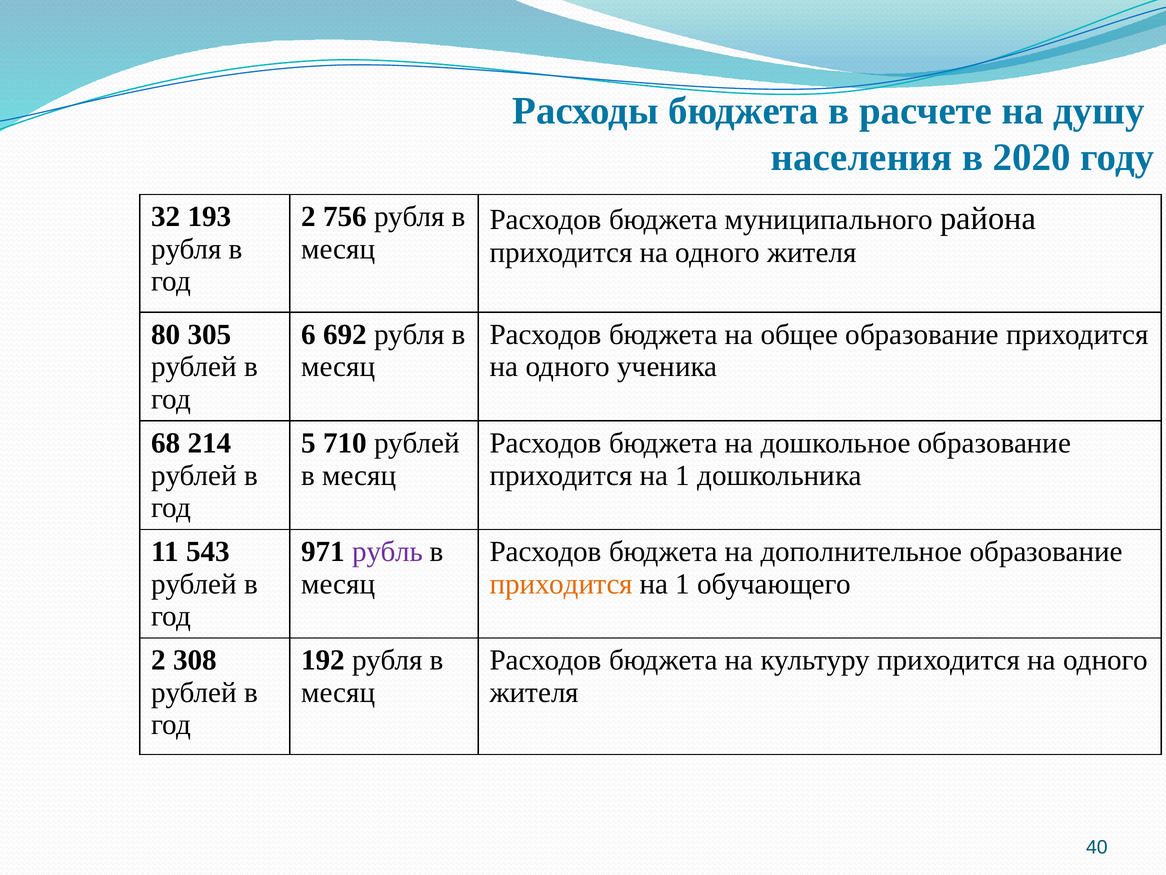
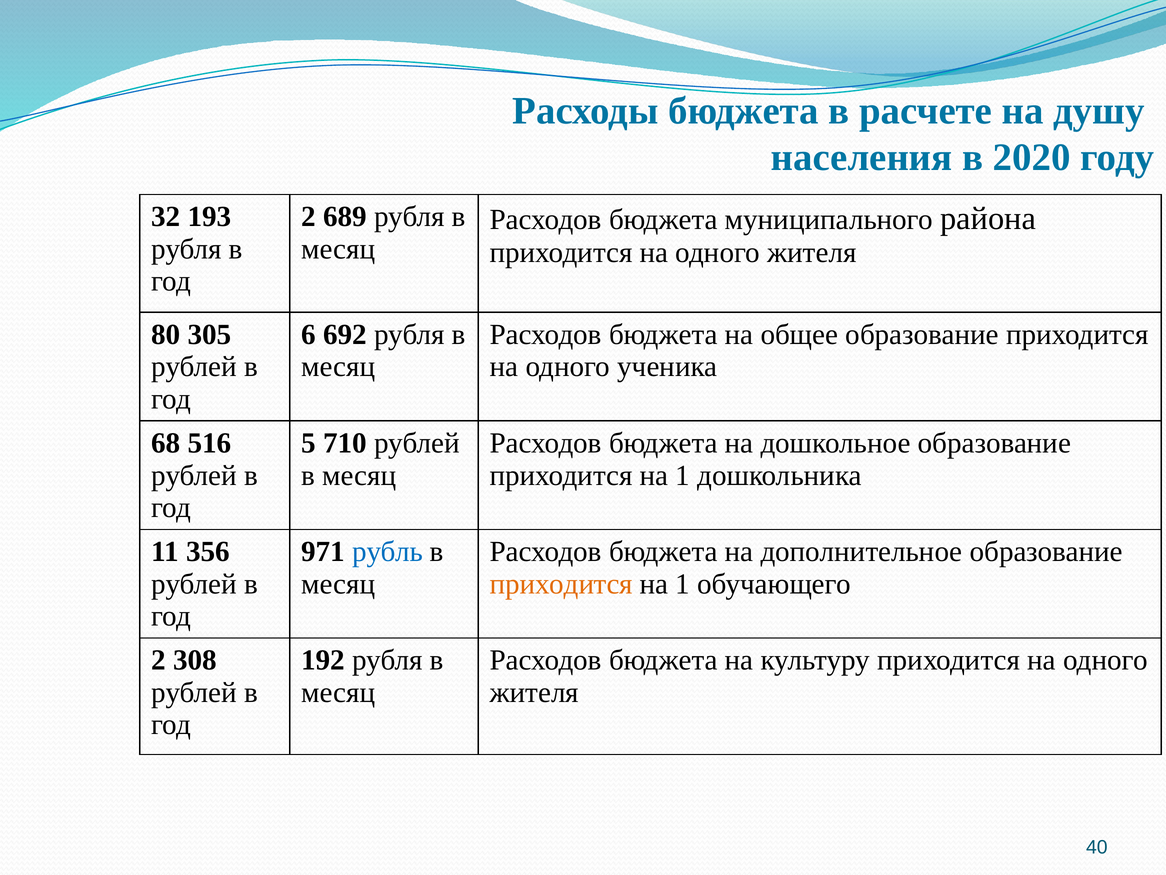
756: 756 -> 689
214: 214 -> 516
543: 543 -> 356
рубль colour: purple -> blue
